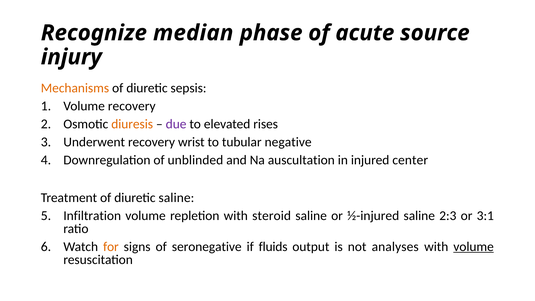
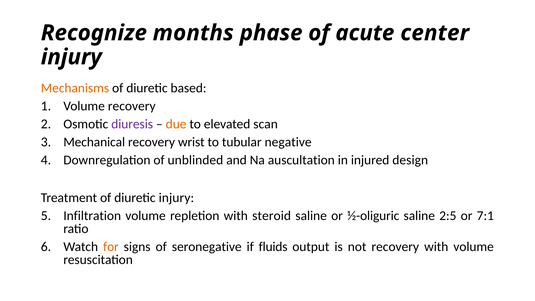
median: median -> months
source: source -> center
sepsis: sepsis -> based
diuresis colour: orange -> purple
due colour: purple -> orange
rises: rises -> scan
Underwent: Underwent -> Mechanical
center: center -> design
diuretic saline: saline -> injury
½-injured: ½-injured -> ½-oliguric
2:3: 2:3 -> 2:5
3:1: 3:1 -> 7:1
not analyses: analyses -> recovery
volume at (474, 247) underline: present -> none
